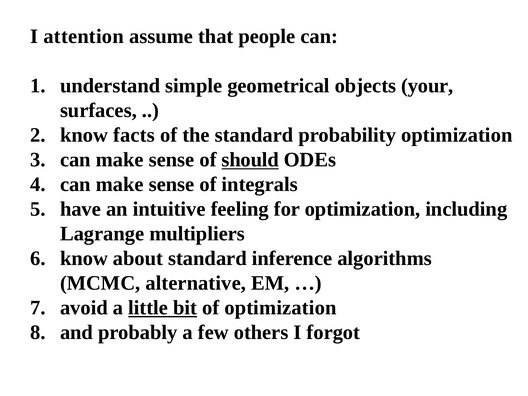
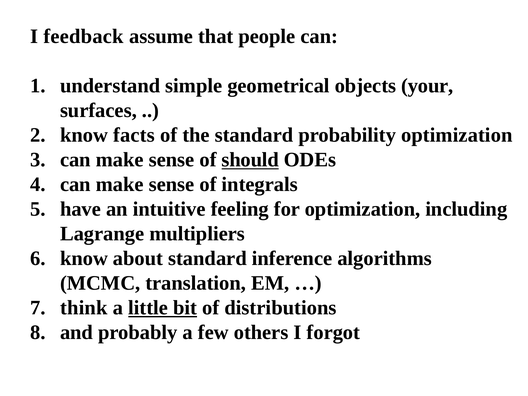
attention: attention -> feedback
alternative: alternative -> translation
avoid: avoid -> think
of optimization: optimization -> distributions
